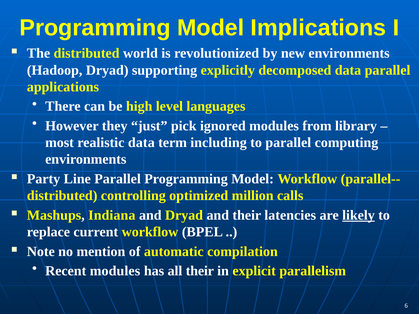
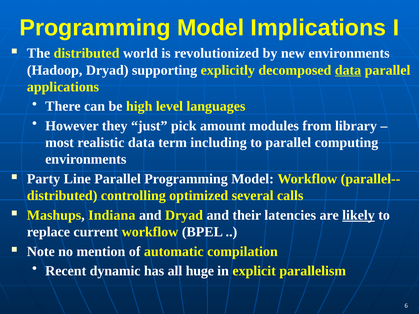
data at (348, 70) underline: none -> present
ignored: ignored -> amount
million: million -> several
Recent modules: modules -> dynamic
all their: their -> huge
